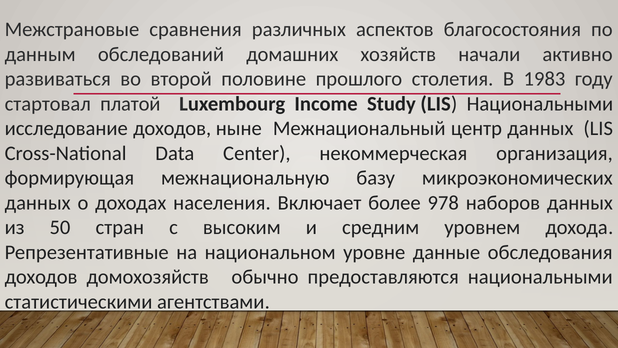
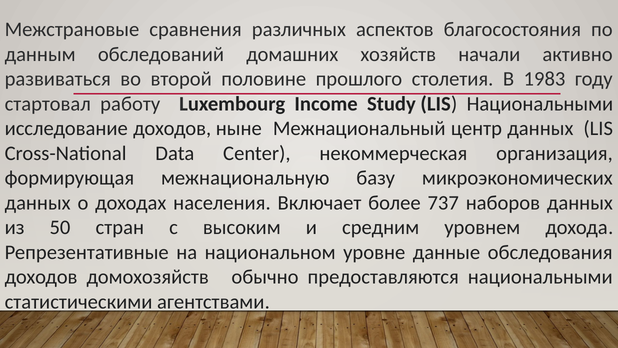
платой: платой -> работу
978: 978 -> 737
